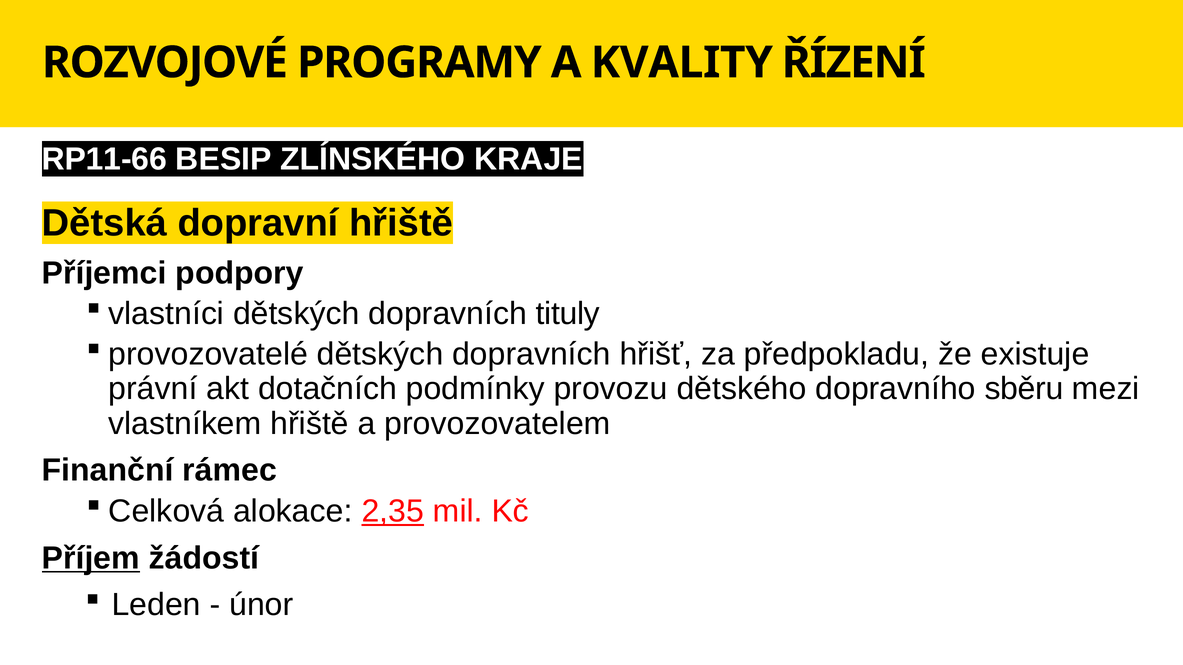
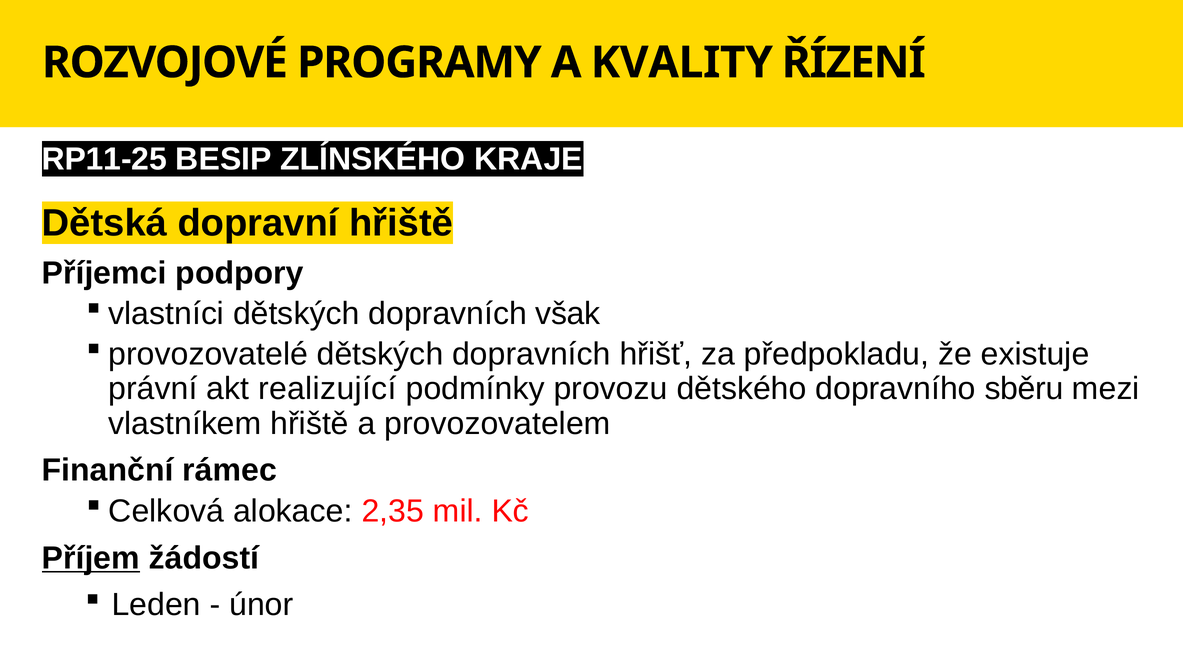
RP11-66: RP11-66 -> RP11-25
tituly: tituly -> však
dotačních: dotačních -> realizující
2,35 underline: present -> none
